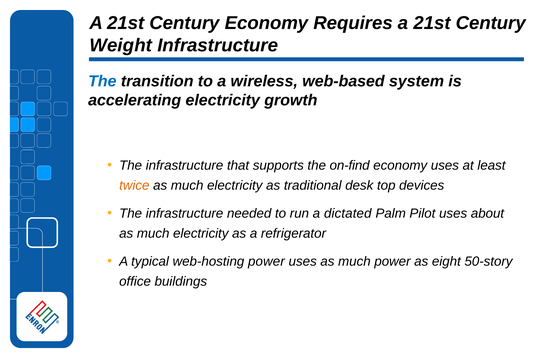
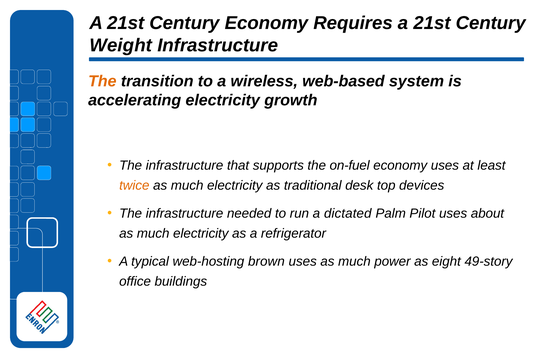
The at (102, 81) colour: blue -> orange
on-find: on-find -> on-fuel
web-hosting power: power -> brown
50-story: 50-story -> 49-story
